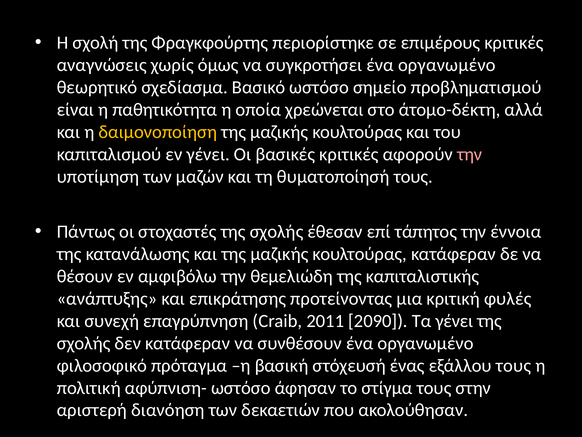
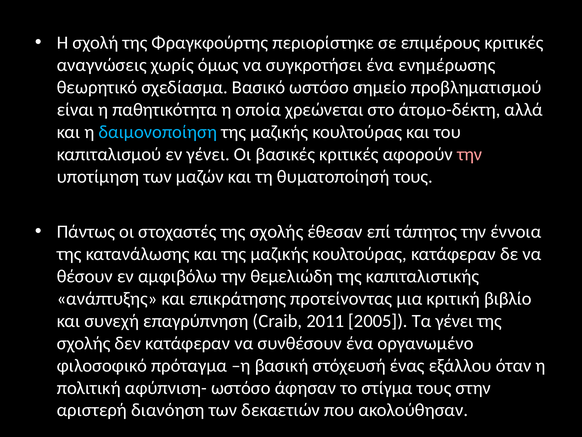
συγκροτήσει ένα οργανωμένο: οργανωμένο -> ενημέρωσης
δαιμονοποίηση colour: yellow -> light blue
φυλές: φυλές -> βιβλίο
2090: 2090 -> 2005
εξάλλου τους: τους -> όταν
